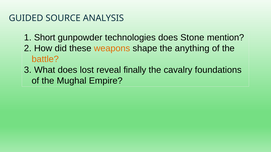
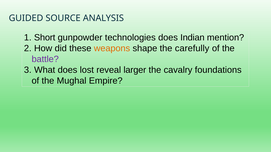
Stone: Stone -> Indian
anything: anything -> carefully
battle colour: orange -> purple
finally: finally -> larger
